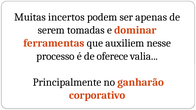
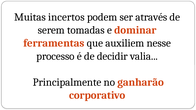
apenas: apenas -> através
oferece: oferece -> decidir
